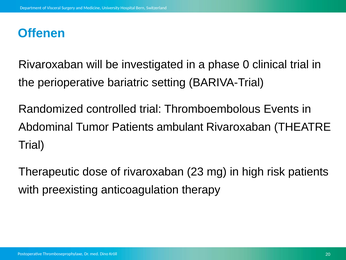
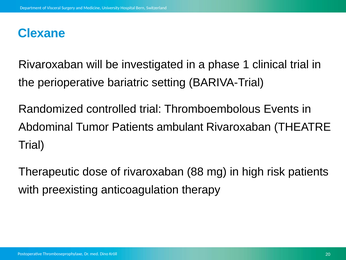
Offenen: Offenen -> Clexane
0: 0 -> 1
23: 23 -> 88
